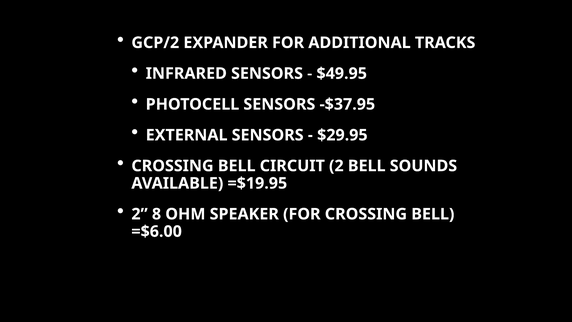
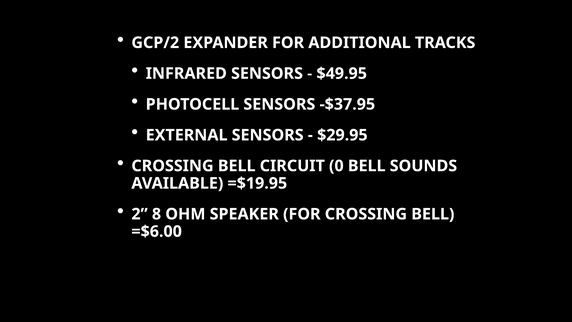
CIRCUIT 2: 2 -> 0
